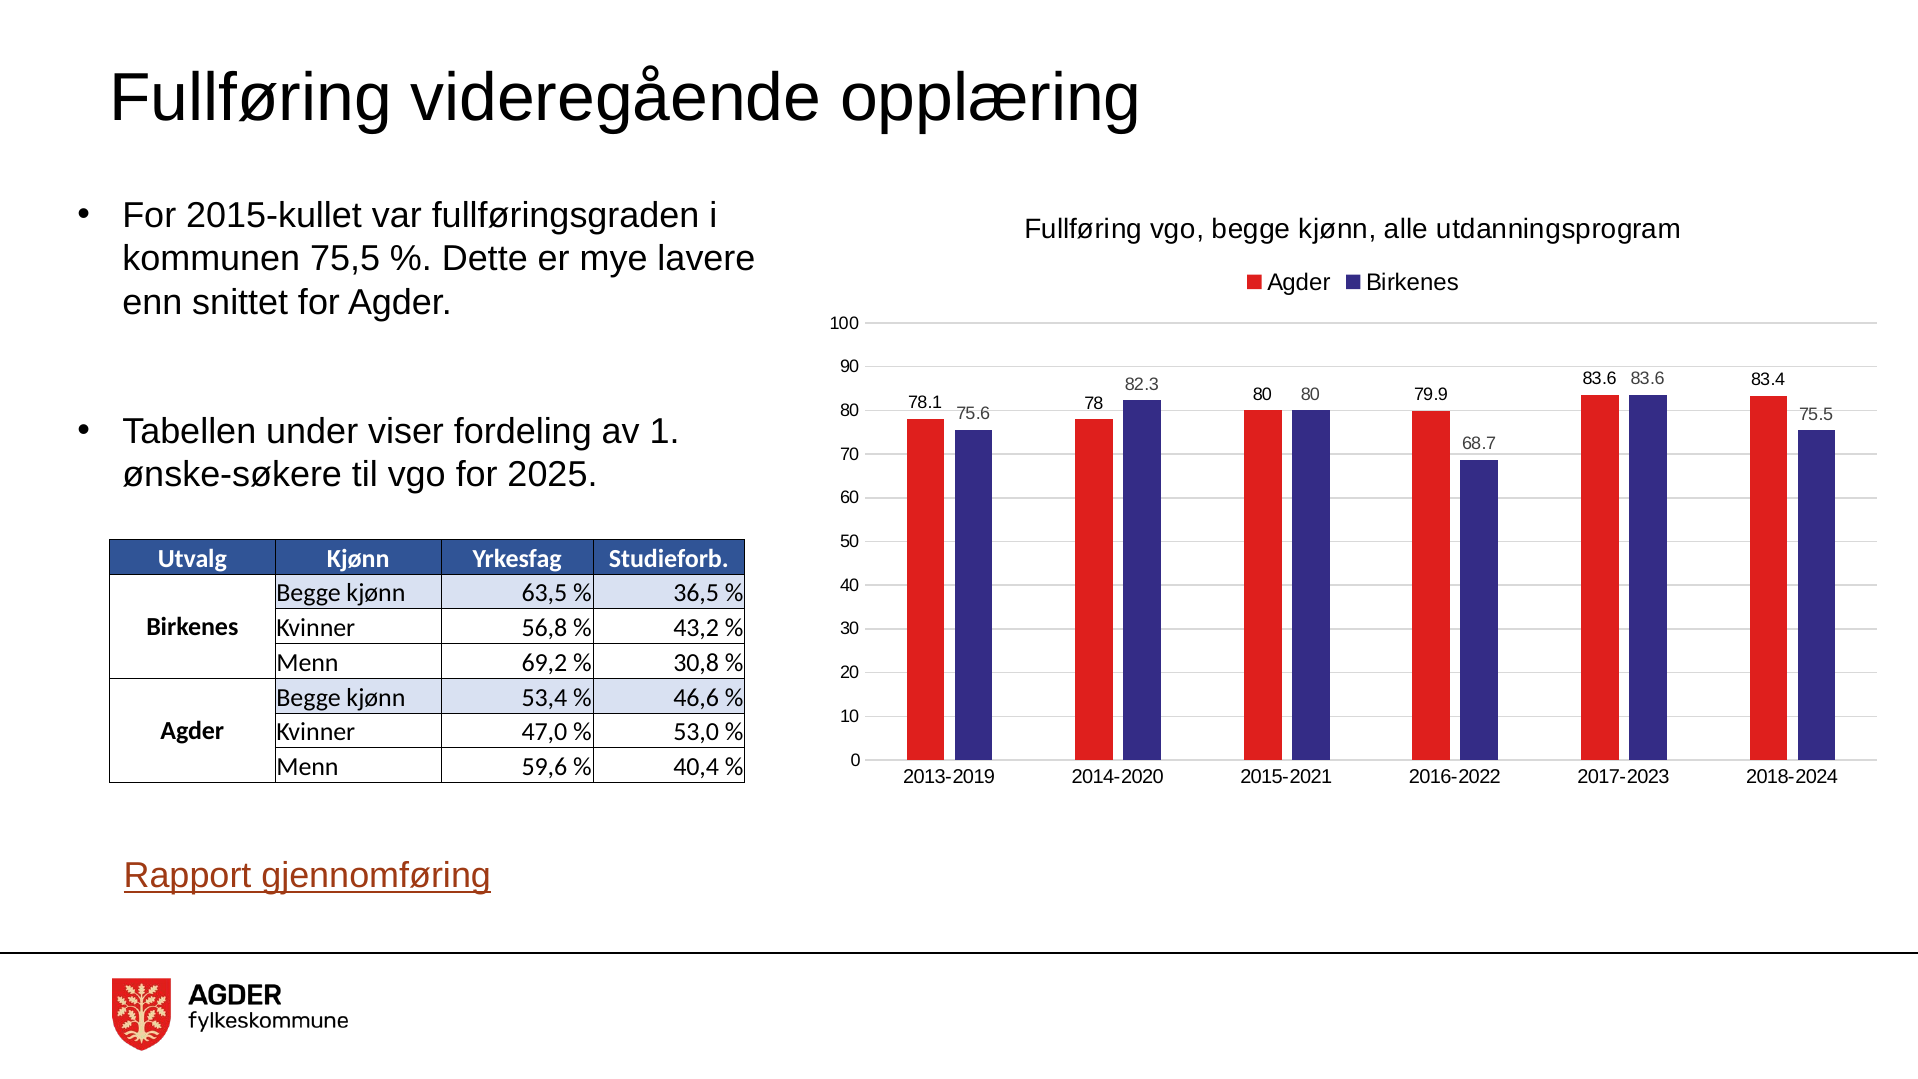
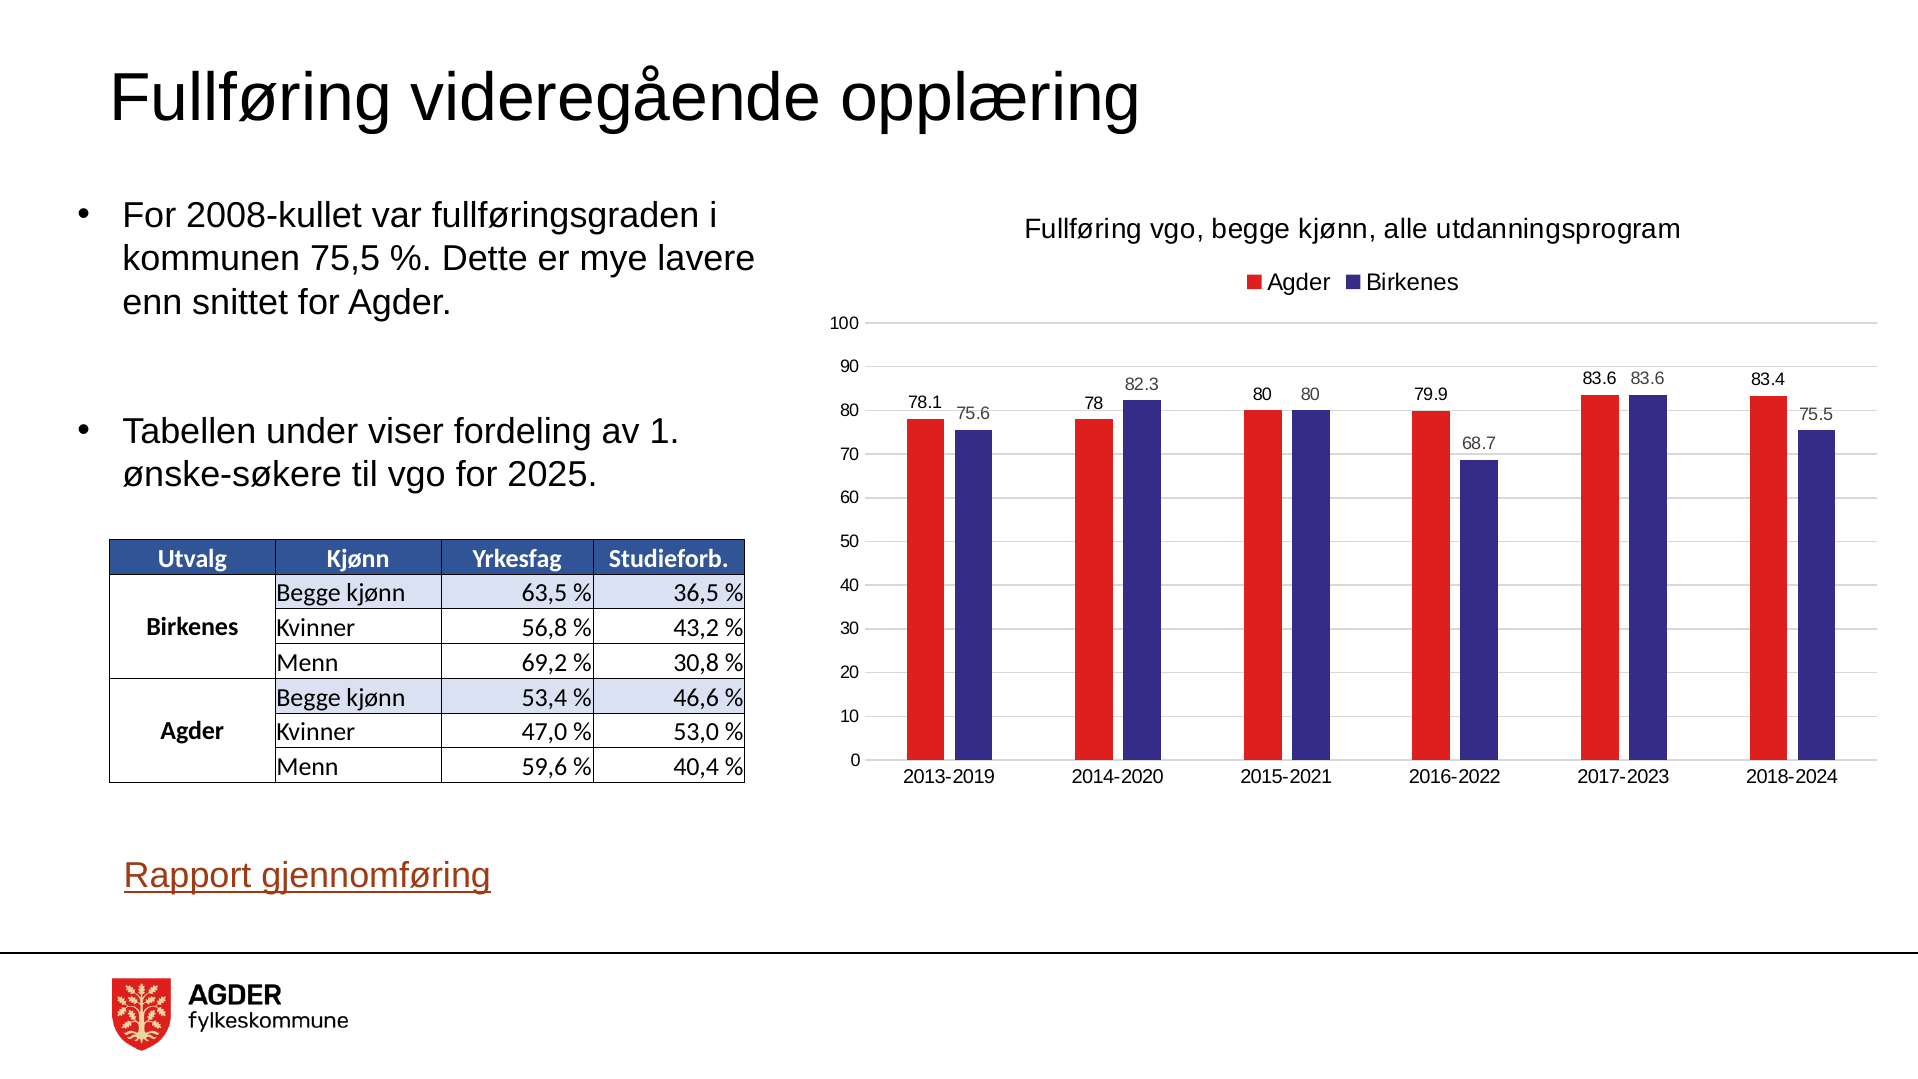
2015-kullet: 2015-kullet -> 2008-kullet
